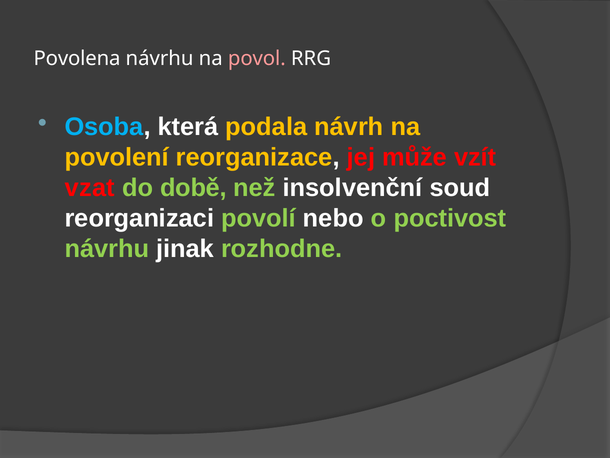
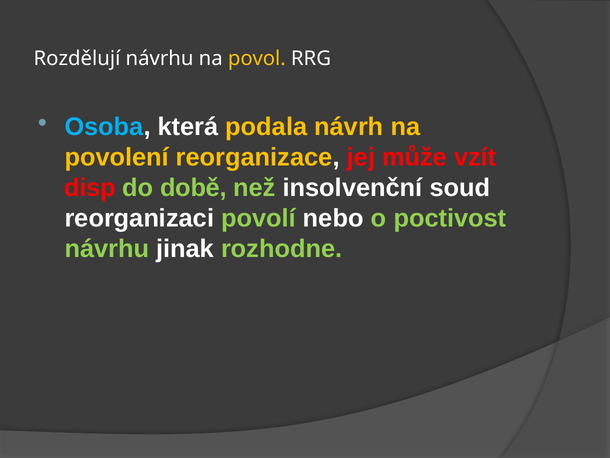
Povolena: Povolena -> Rozdělují
povol colour: pink -> yellow
vzat: vzat -> disp
